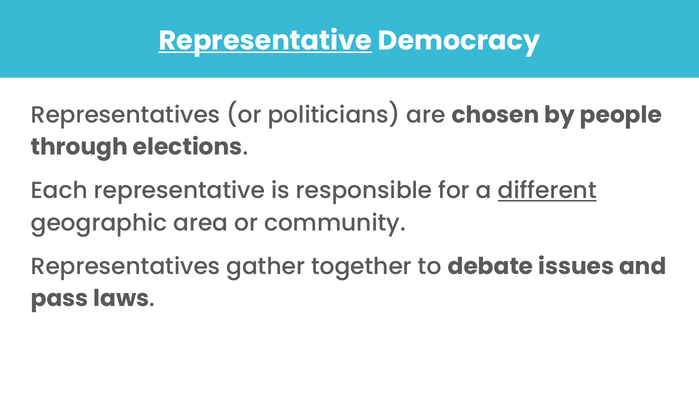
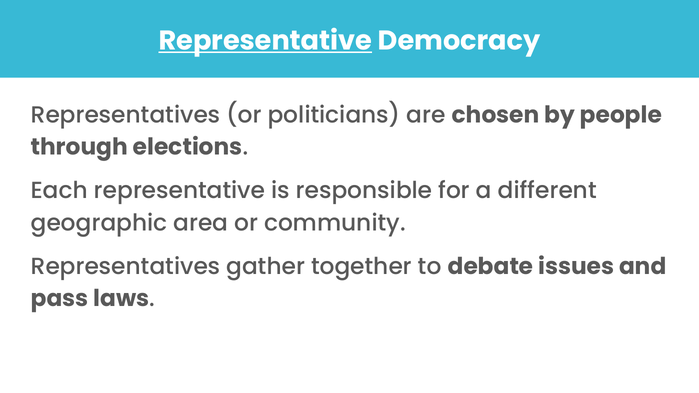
different underline: present -> none
